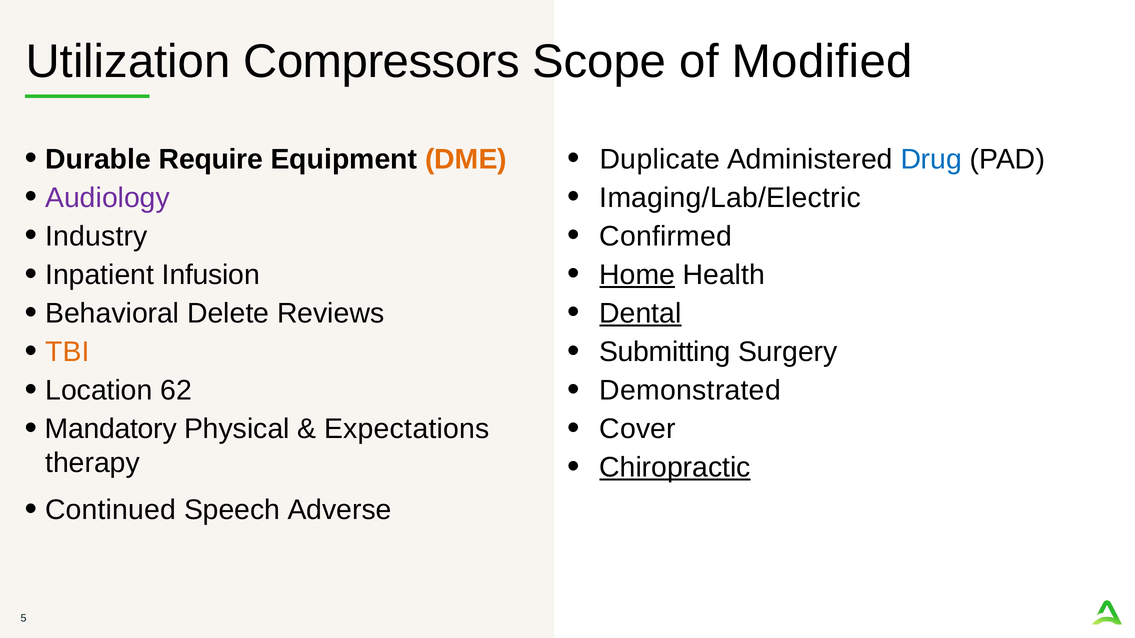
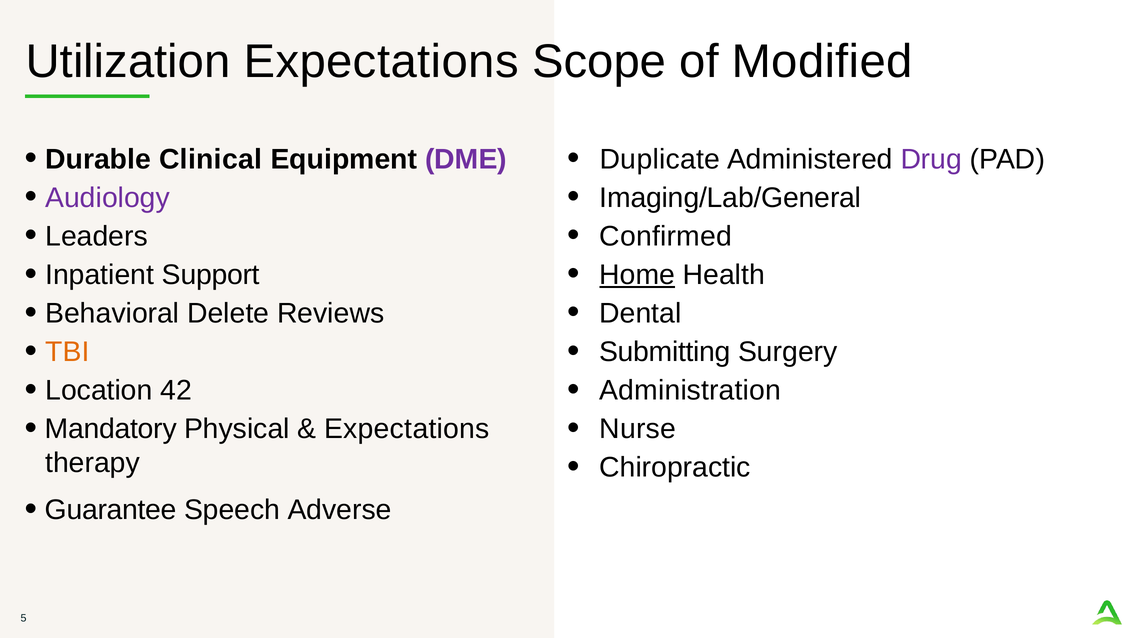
Utilization Compressors: Compressors -> Expectations
Drug colour: blue -> purple
Require: Require -> Clinical
DME colour: orange -> purple
Imaging/Lab/Electric: Imaging/Lab/Electric -> Imaging/Lab/General
Industry: Industry -> Leaders
Infusion: Infusion -> Support
Dental underline: present -> none
Demonstrated: Demonstrated -> Administration
62: 62 -> 42
Cover: Cover -> Nurse
Chiropractic underline: present -> none
Continued: Continued -> Guarantee
